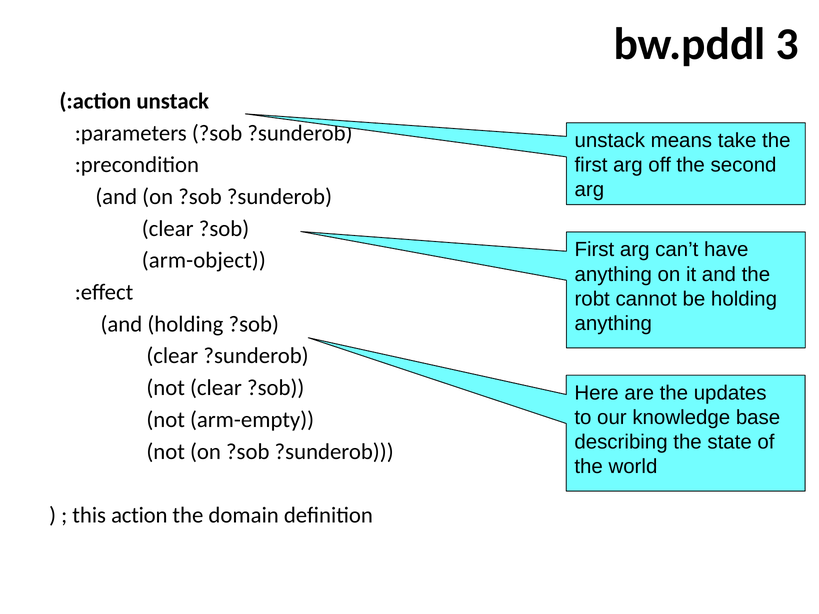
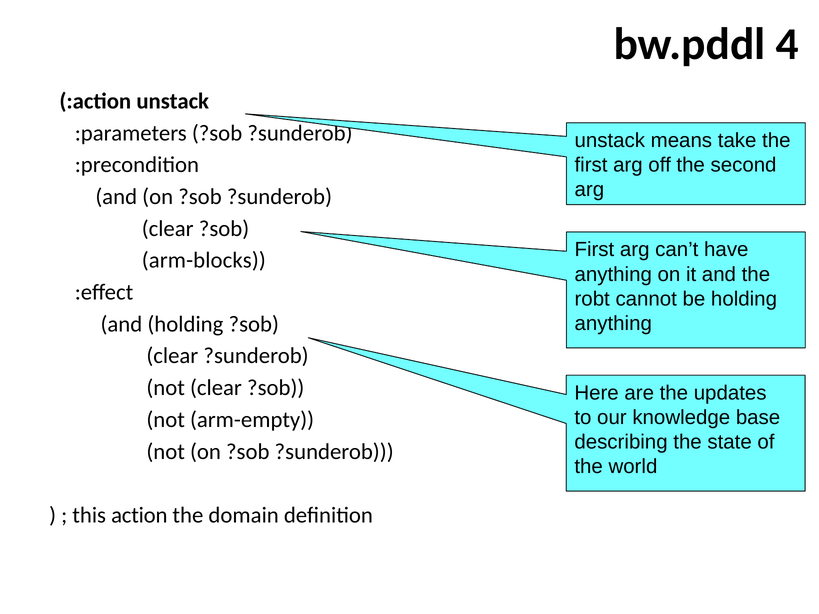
3: 3 -> 4
arm-object: arm-object -> arm-blocks
